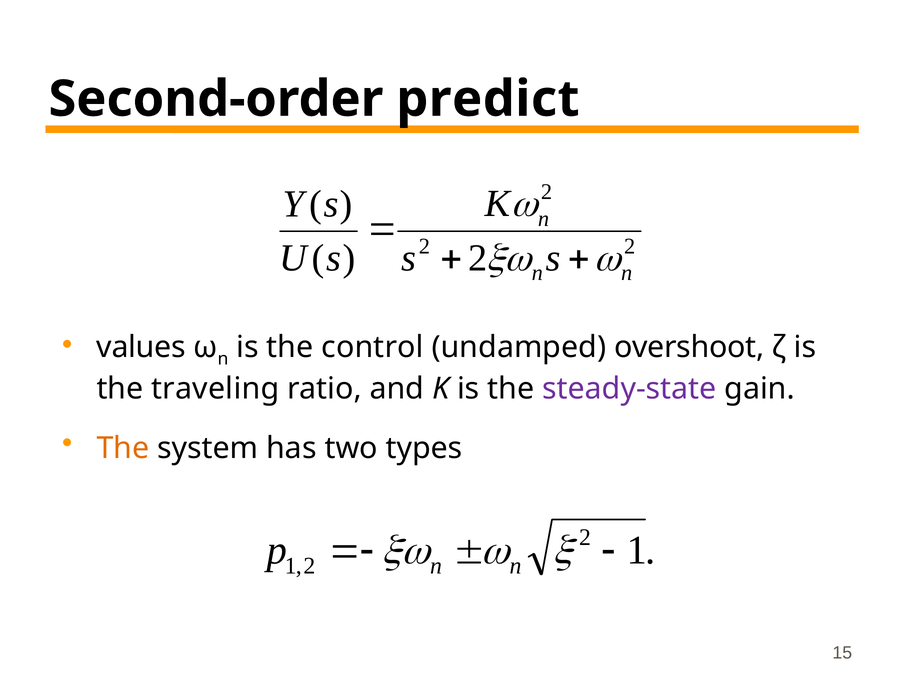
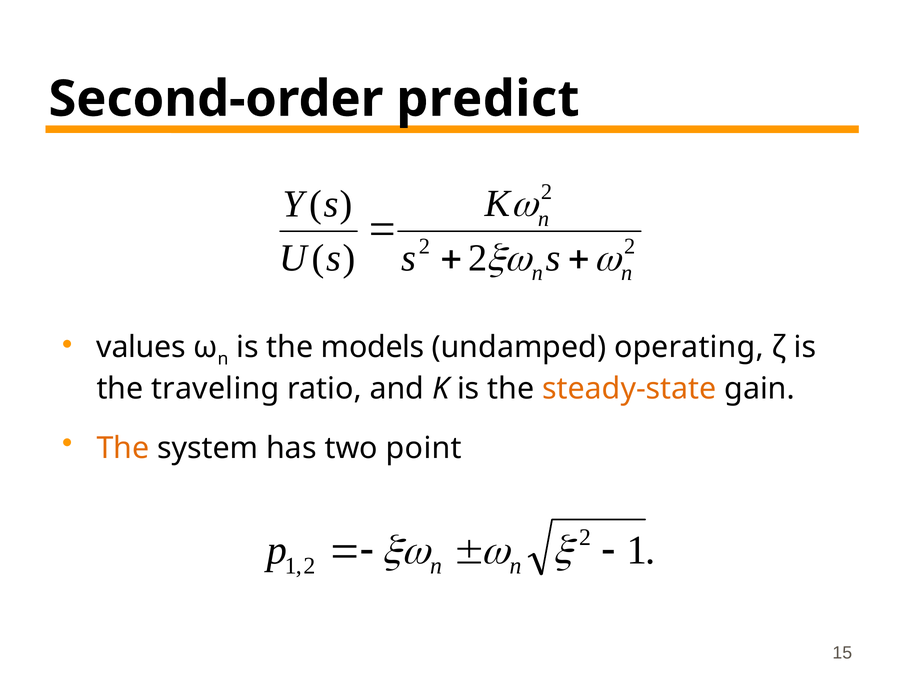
control: control -> models
overshoot: overshoot -> operating
steady-state colour: purple -> orange
types: types -> point
